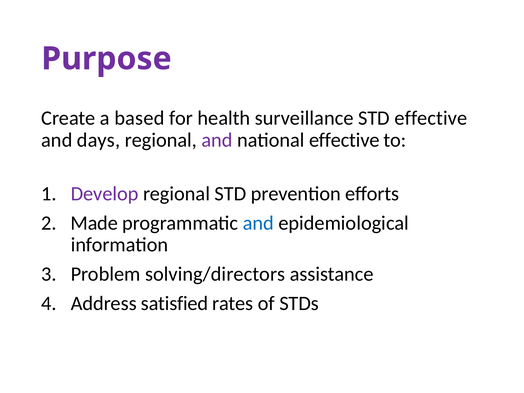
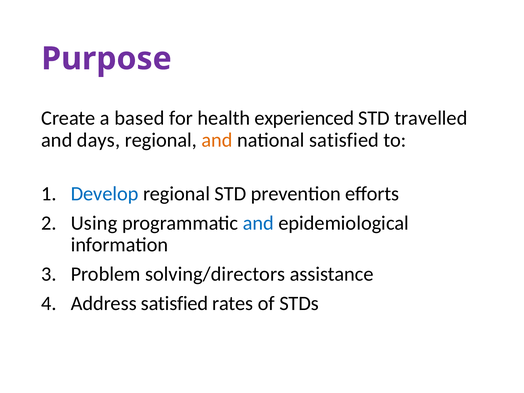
surveillance: surveillance -> experienced
STD effective: effective -> travelled
and at (217, 140) colour: purple -> orange
national effective: effective -> satisfied
Develop colour: purple -> blue
Made: Made -> Using
